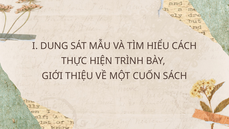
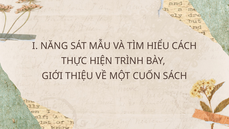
DUNG: DUNG -> NĂNG
